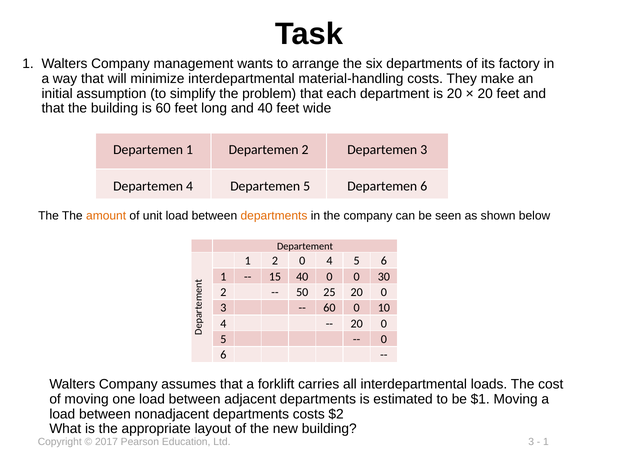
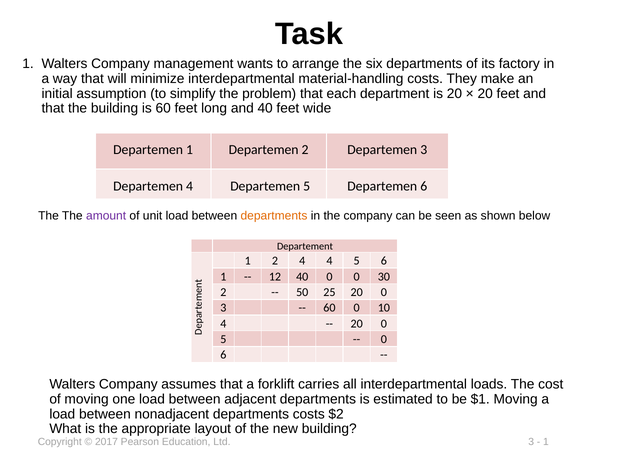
amount colour: orange -> purple
2 0: 0 -> 4
15: 15 -> 12
